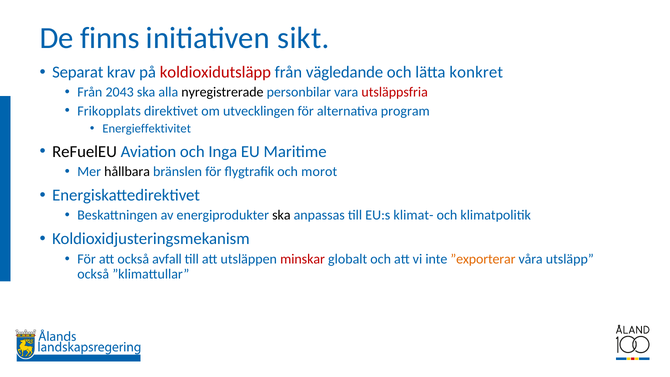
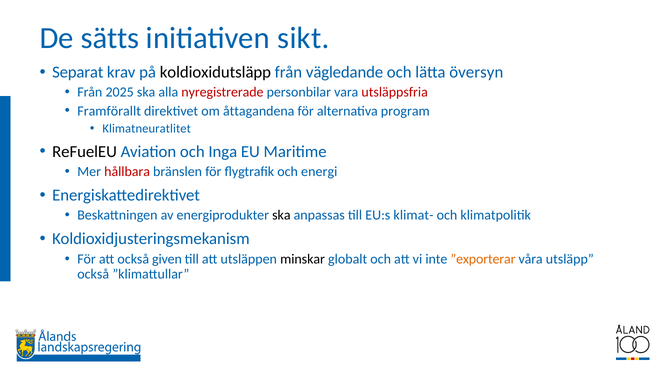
finns: finns -> sätts
koldioxidutsläpp colour: red -> black
konkret: konkret -> översyn
2043: 2043 -> 2025
nyregistrerade colour: black -> red
Frikopplats: Frikopplats -> Framförallt
utvecklingen: utvecklingen -> åttagandena
Energieffektivitet: Energieffektivitet -> Klimatneuratlitet
hållbara colour: black -> red
morot: morot -> energi
avfall: avfall -> given
minskar colour: red -> black
